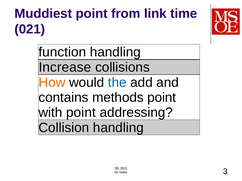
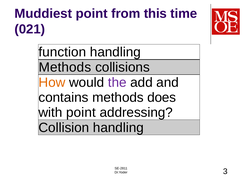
link: link -> this
Increase at (65, 67): Increase -> Methods
the colour: blue -> purple
methods point: point -> does
